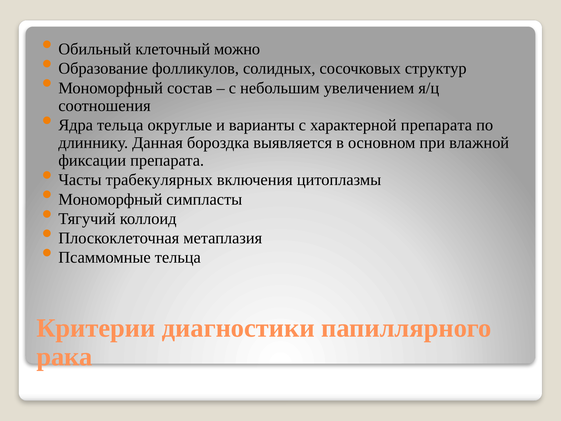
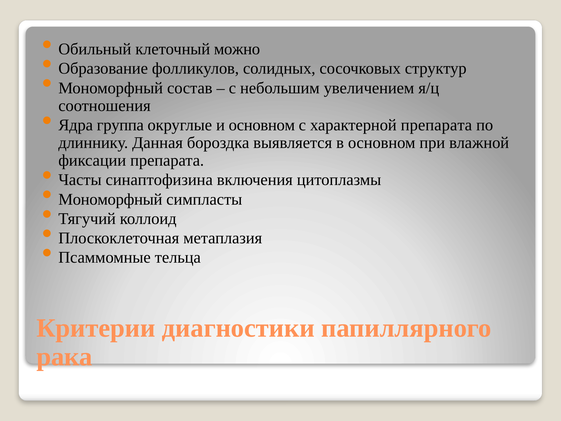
Ядра тельца: тельца -> группа
и варианты: варианты -> основном
трабекулярных: трабекулярных -> синаптофизина
